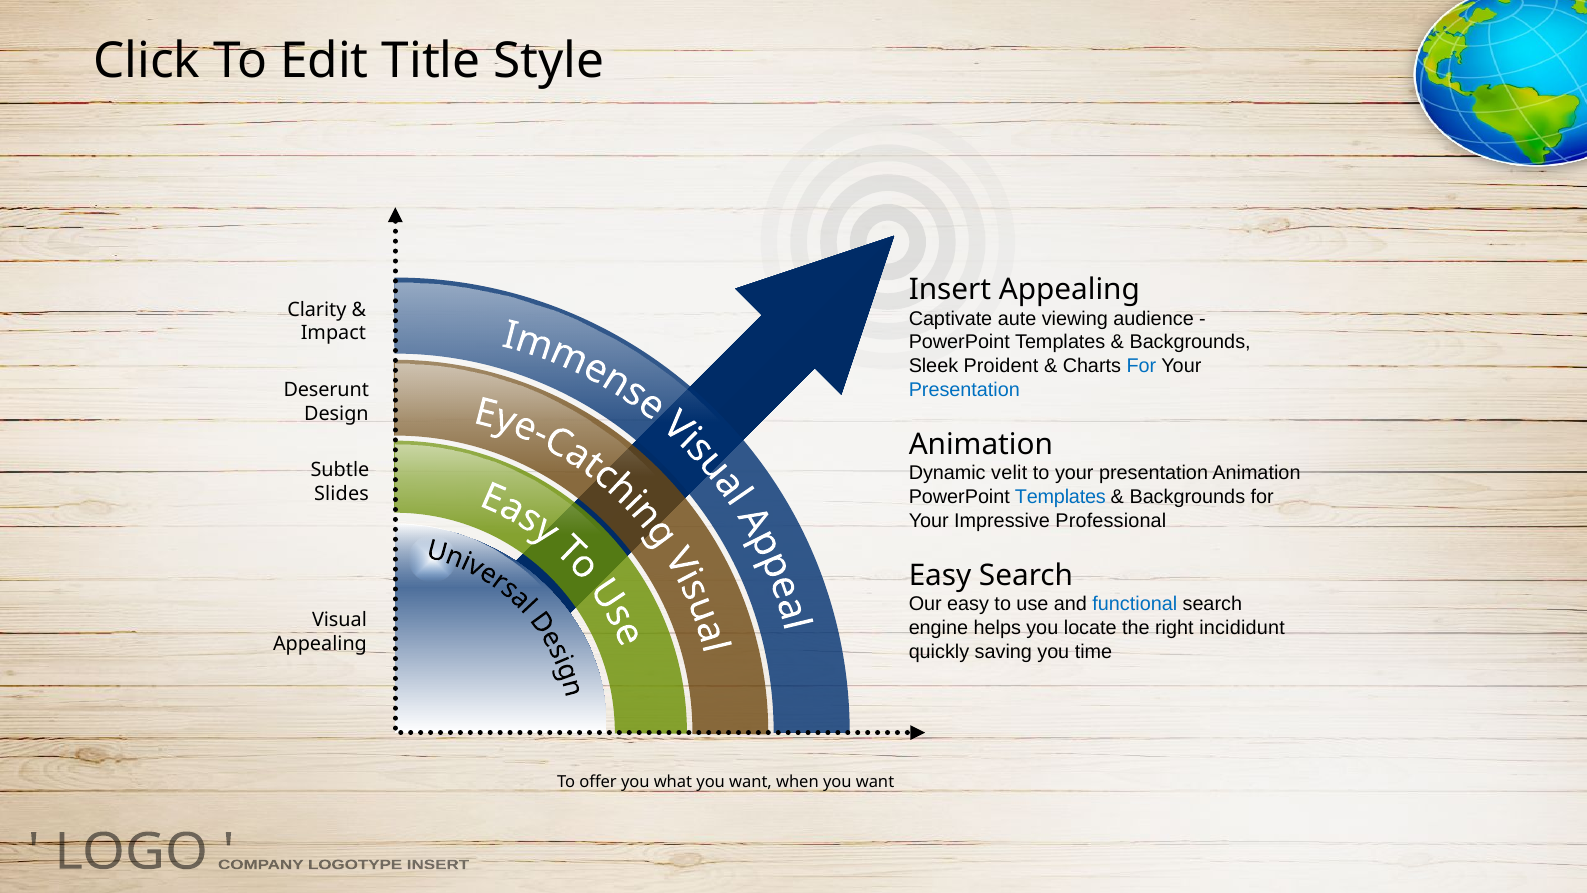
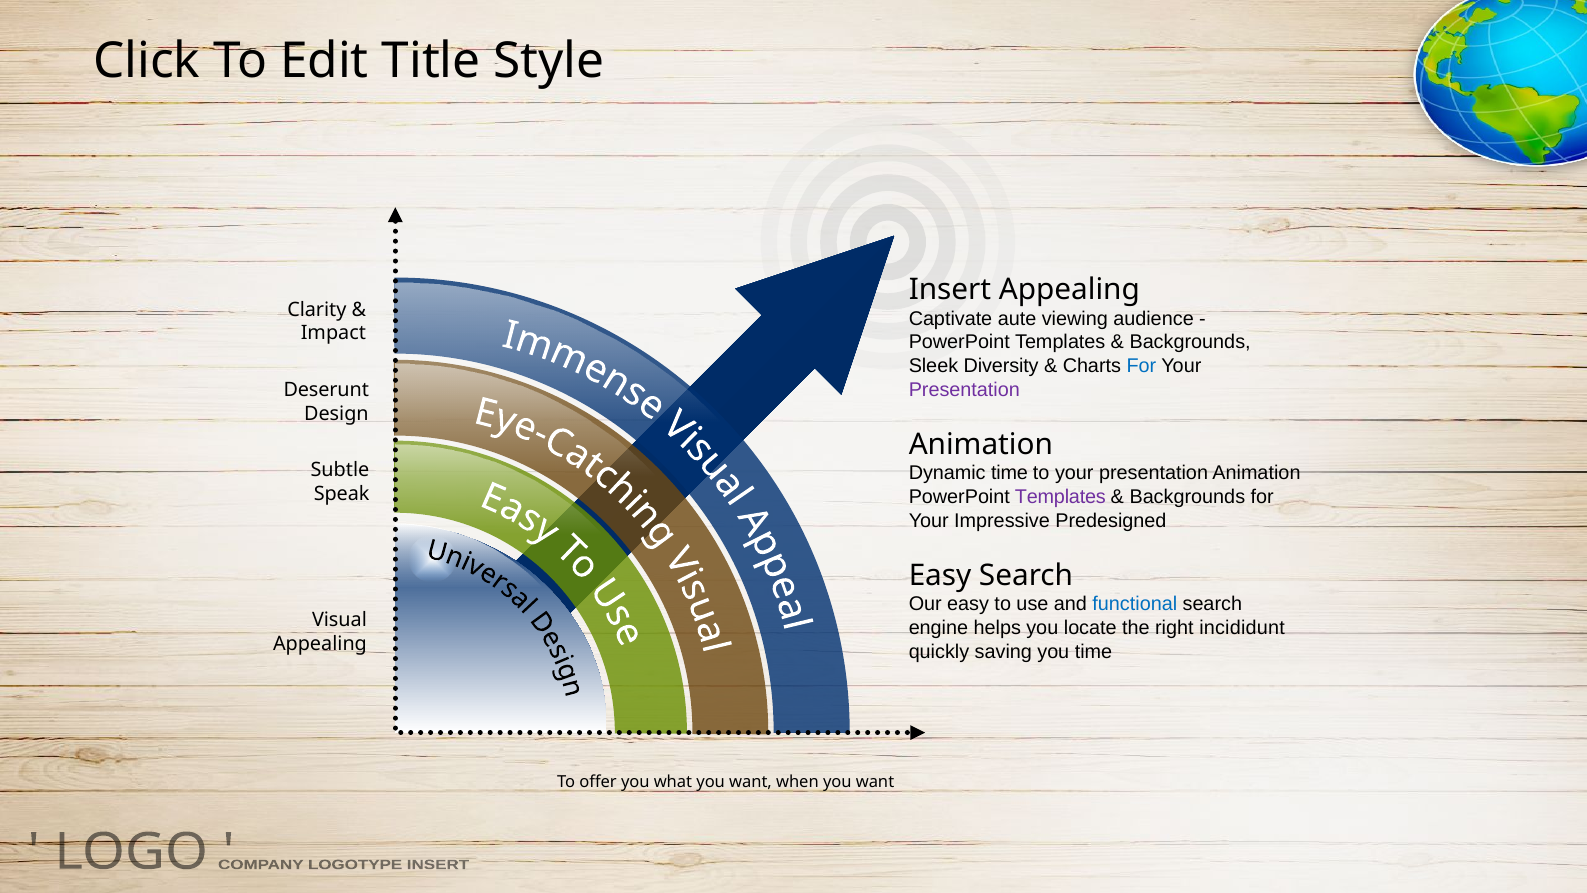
Proident: Proident -> Diversity
Presentation at (964, 390) colour: blue -> purple
Dynamic velit: velit -> time
Templates at (1060, 497) colour: blue -> purple
Slides: Slides -> Speak
Professional: Professional -> Predesigned
